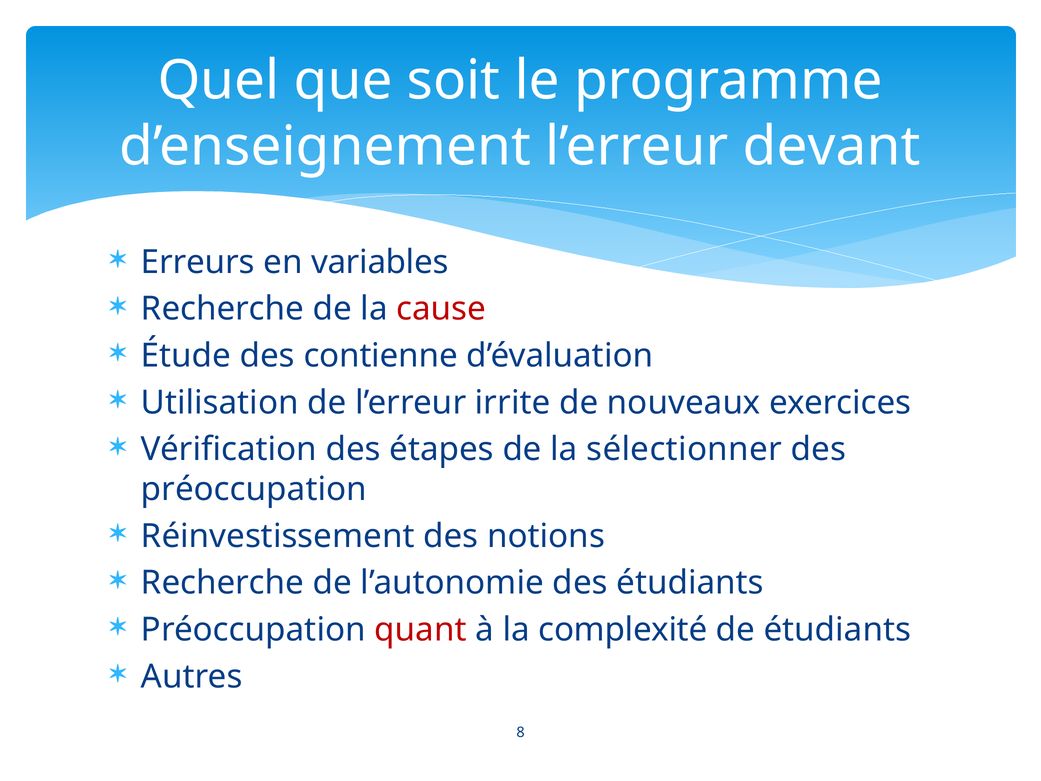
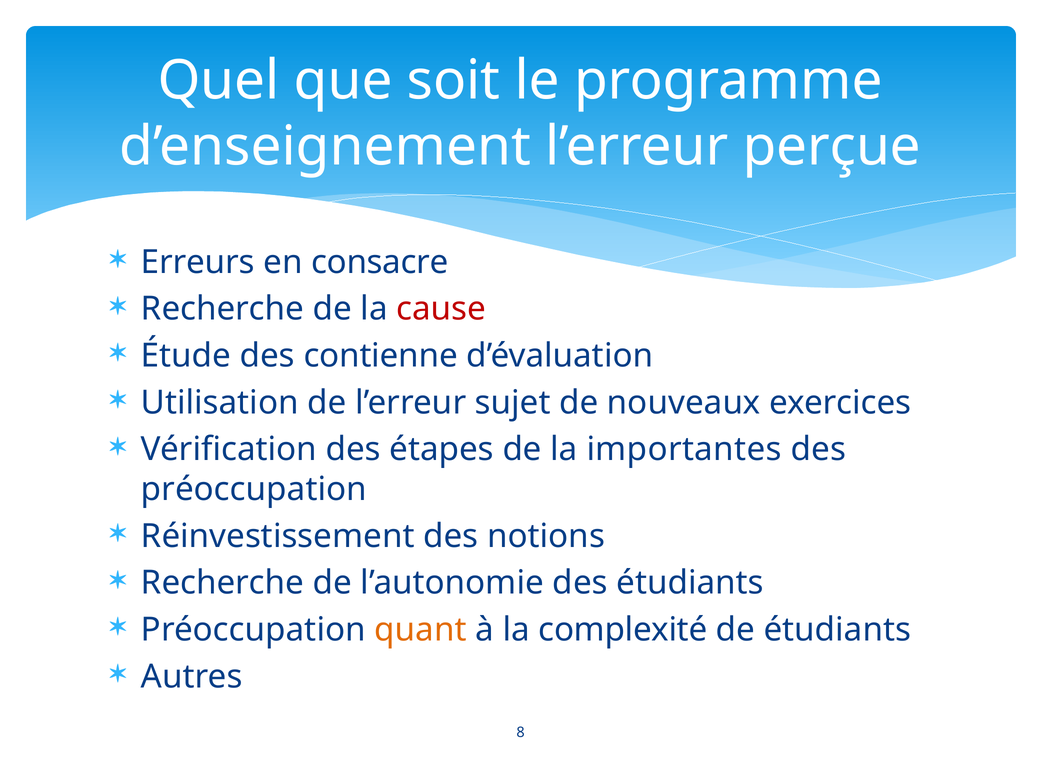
devant: devant -> perçue
variables: variables -> consacre
irrite: irrite -> sujet
sélectionner: sélectionner -> importantes
quant colour: red -> orange
